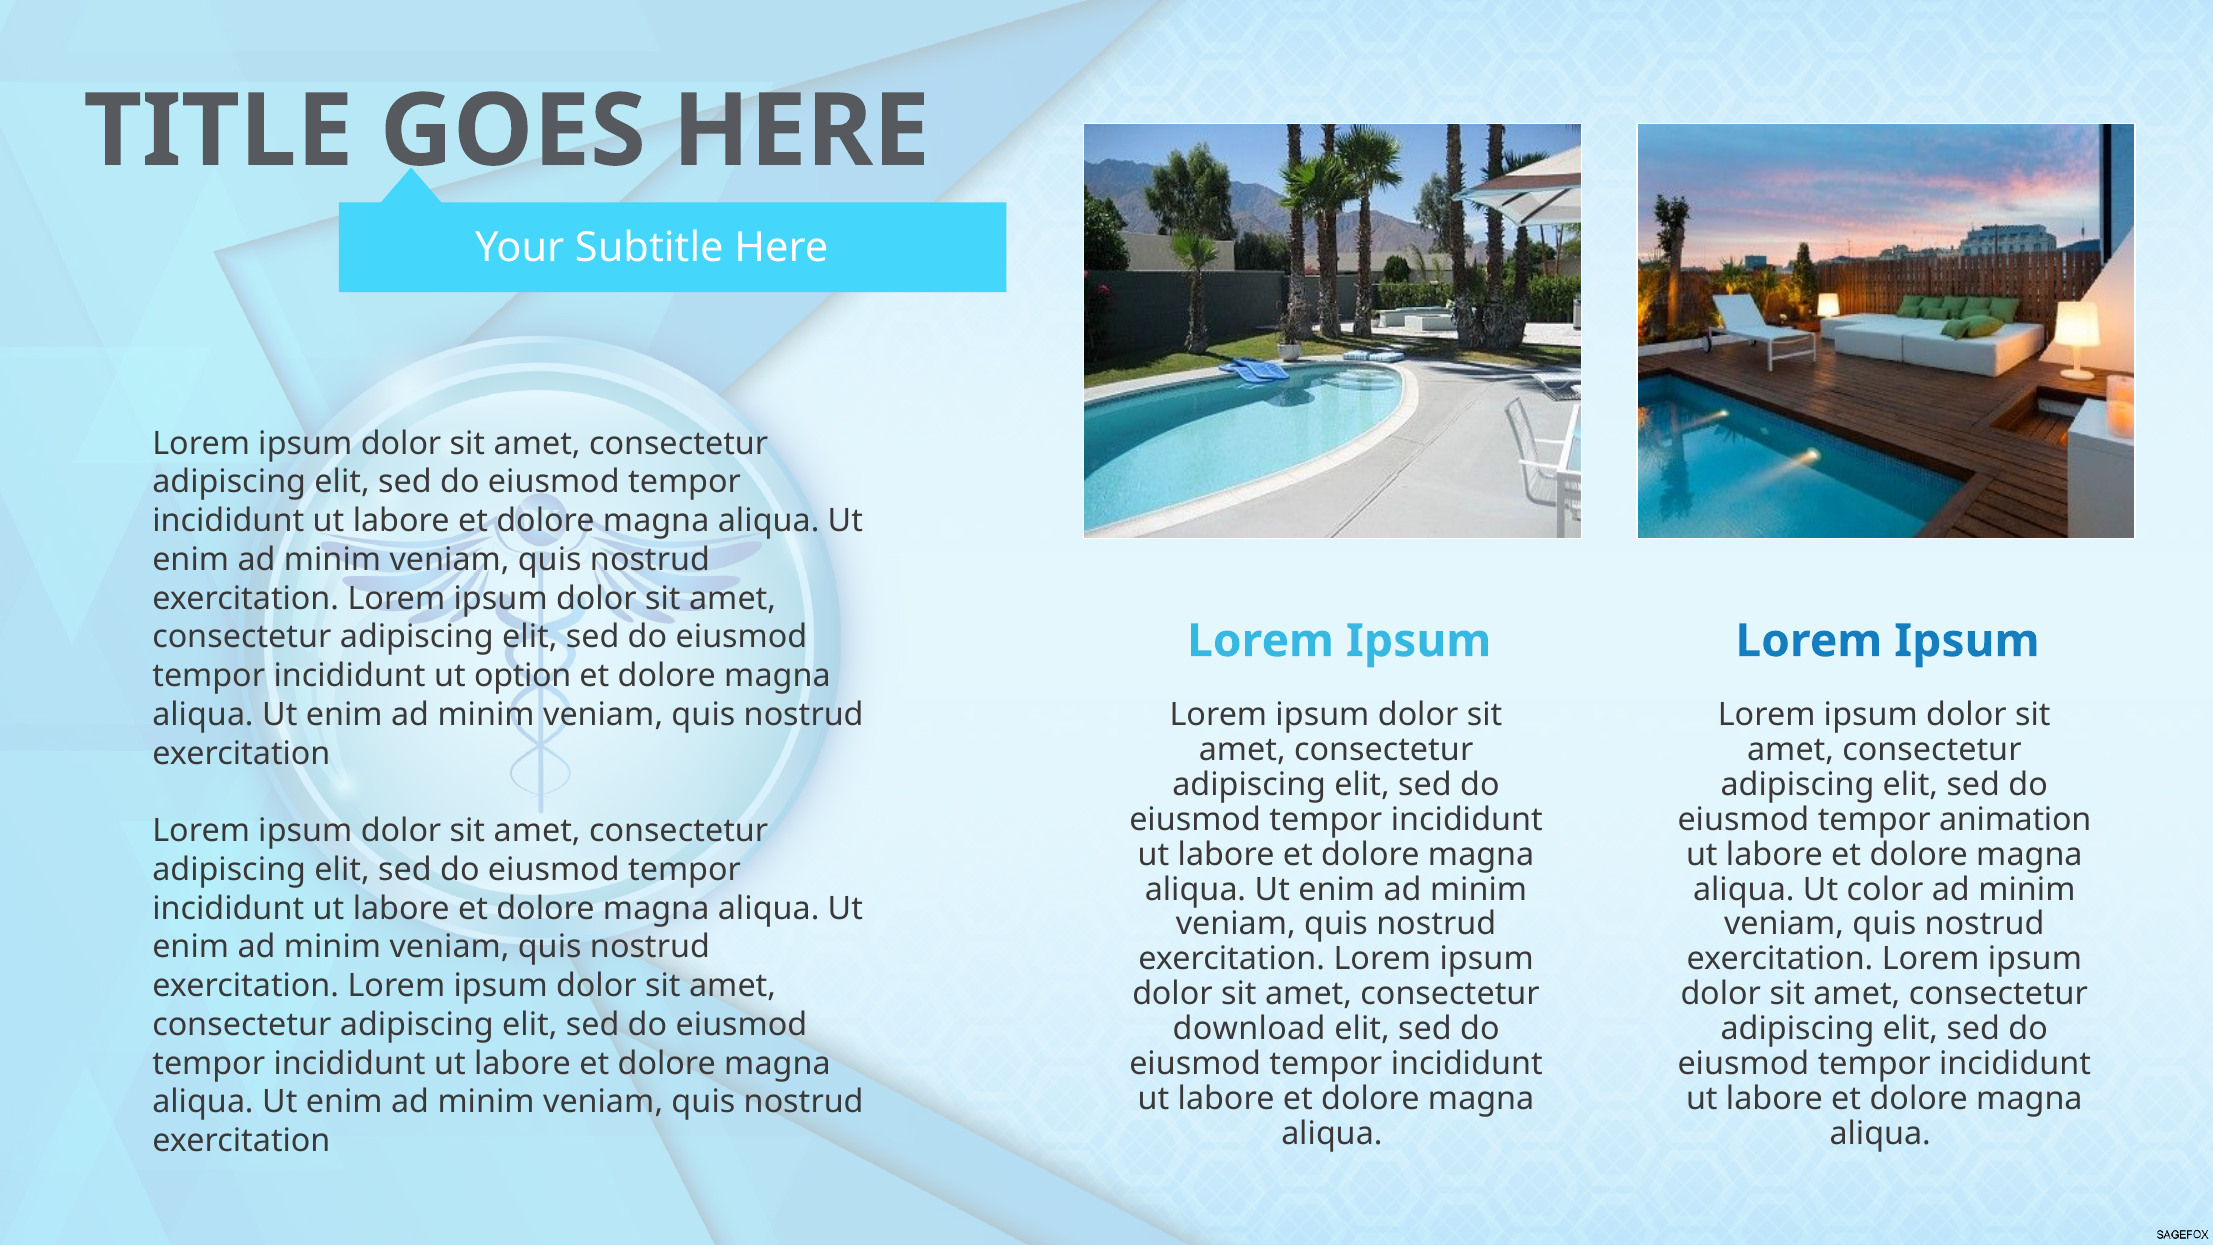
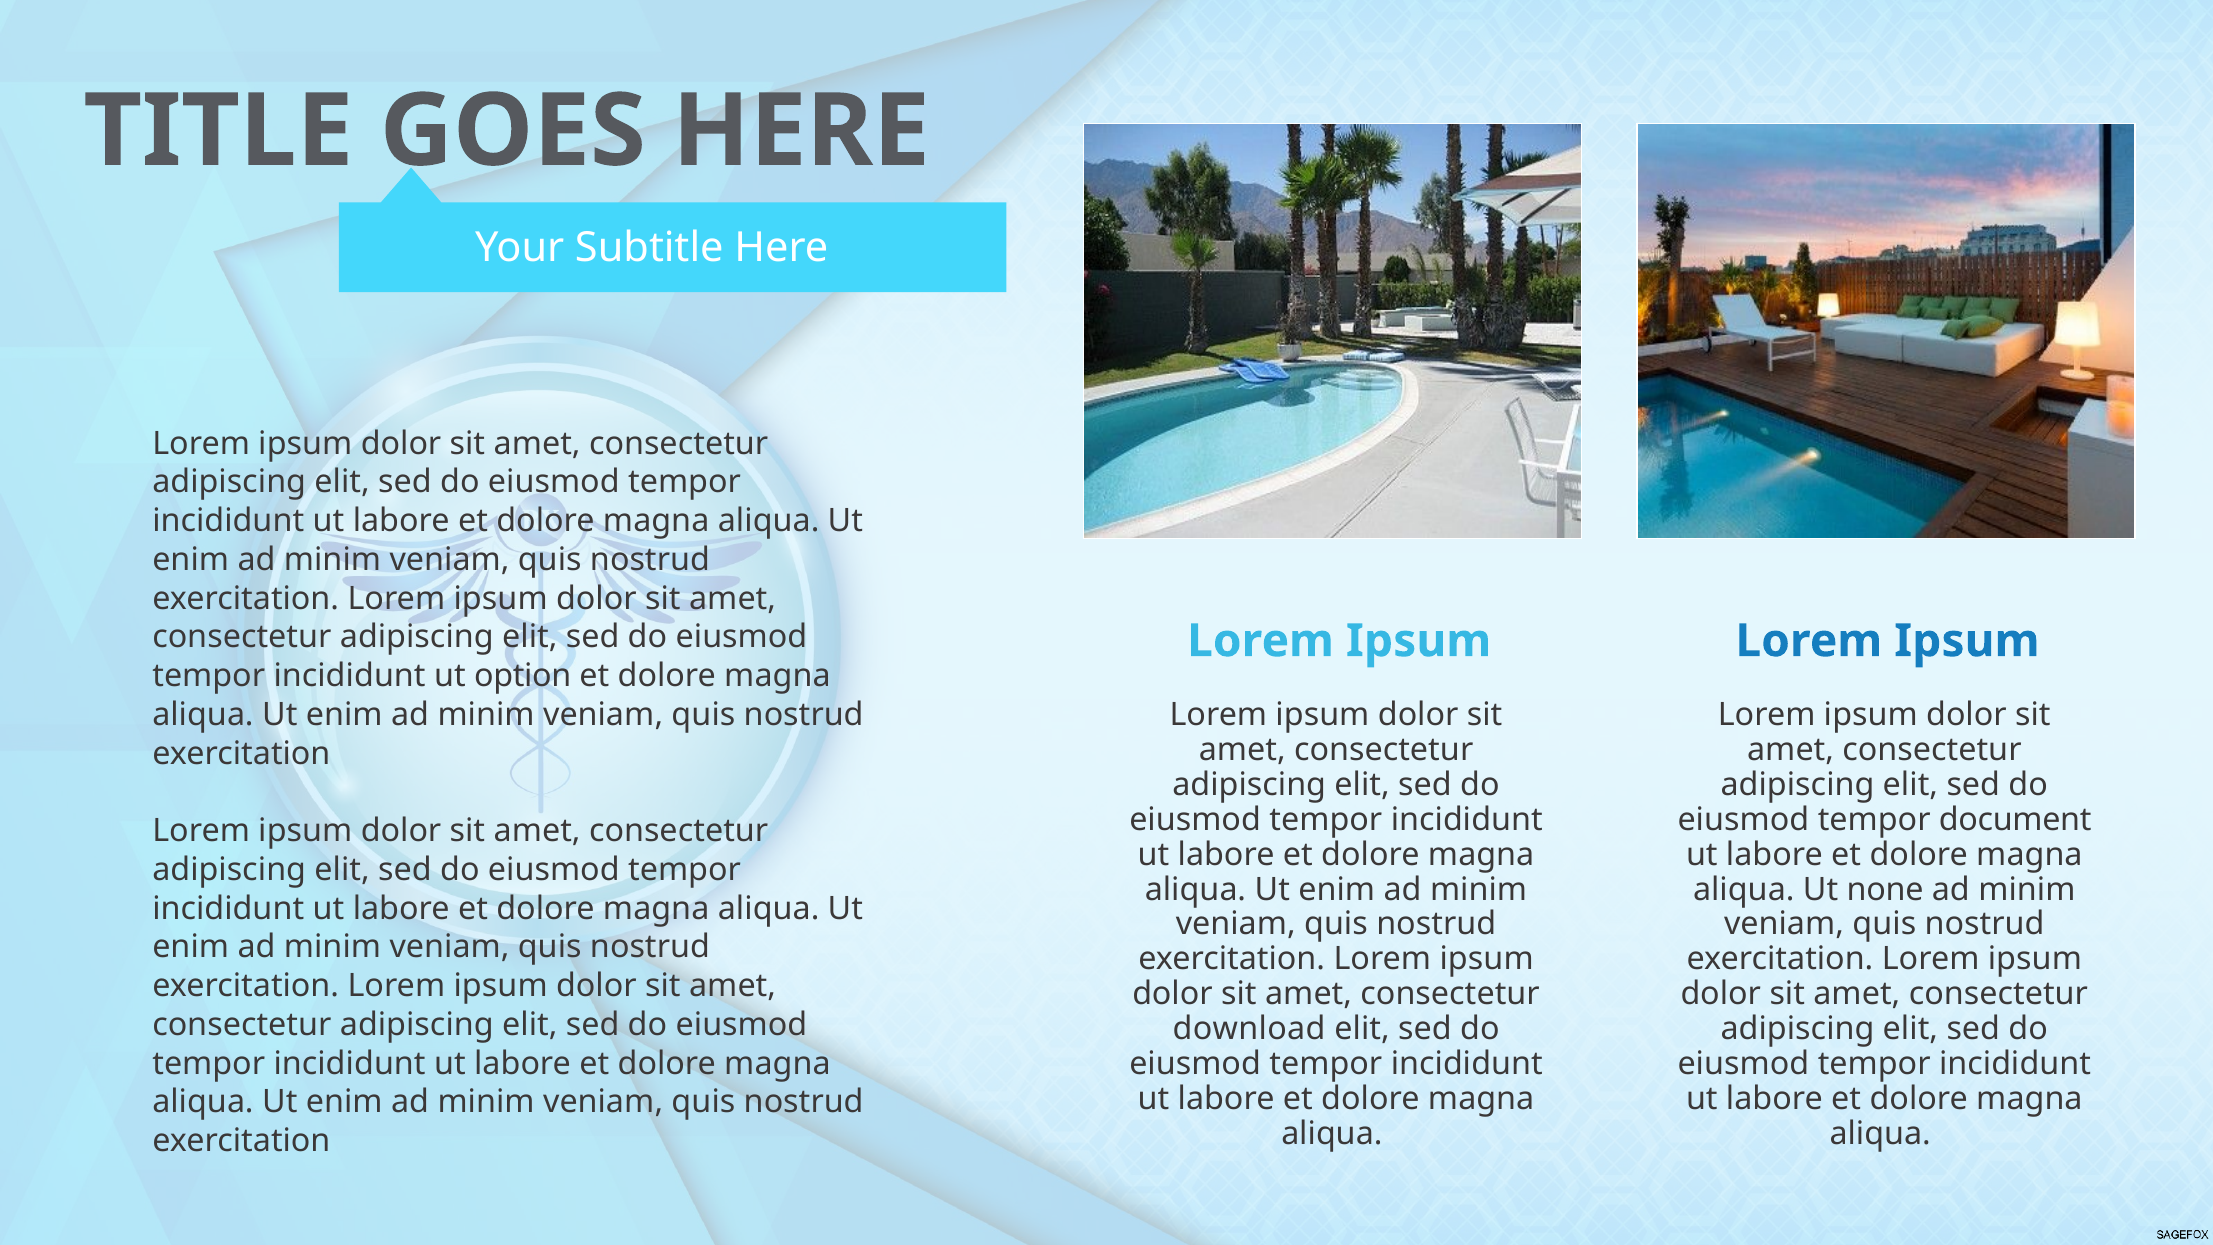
animation: animation -> document
color: color -> none
